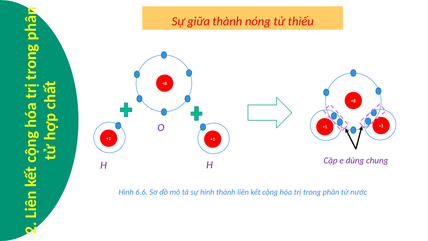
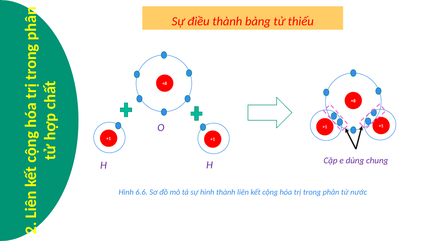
giữa: giữa -> điều
nóng: nóng -> bảng
